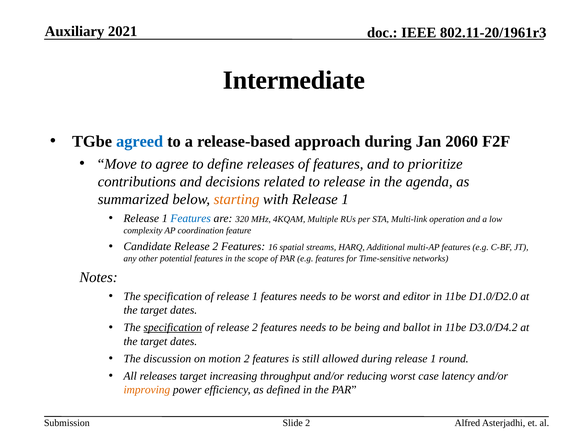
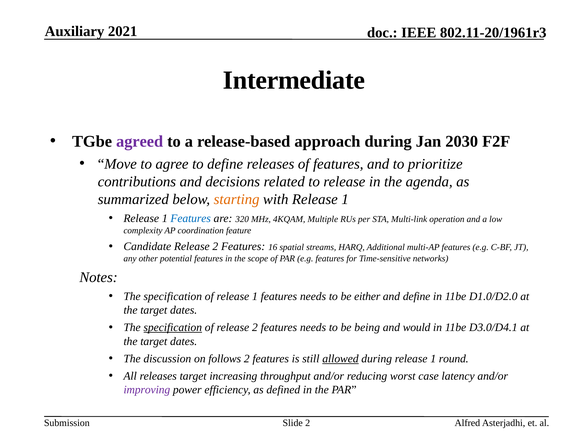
agreed colour: blue -> purple
2060: 2060 -> 2030
be worst: worst -> either
and editor: editor -> define
ballot: ballot -> would
D3.0/D4.2: D3.0/D4.2 -> D3.0/D4.1
motion: motion -> follows
allowed underline: none -> present
improving colour: orange -> purple
